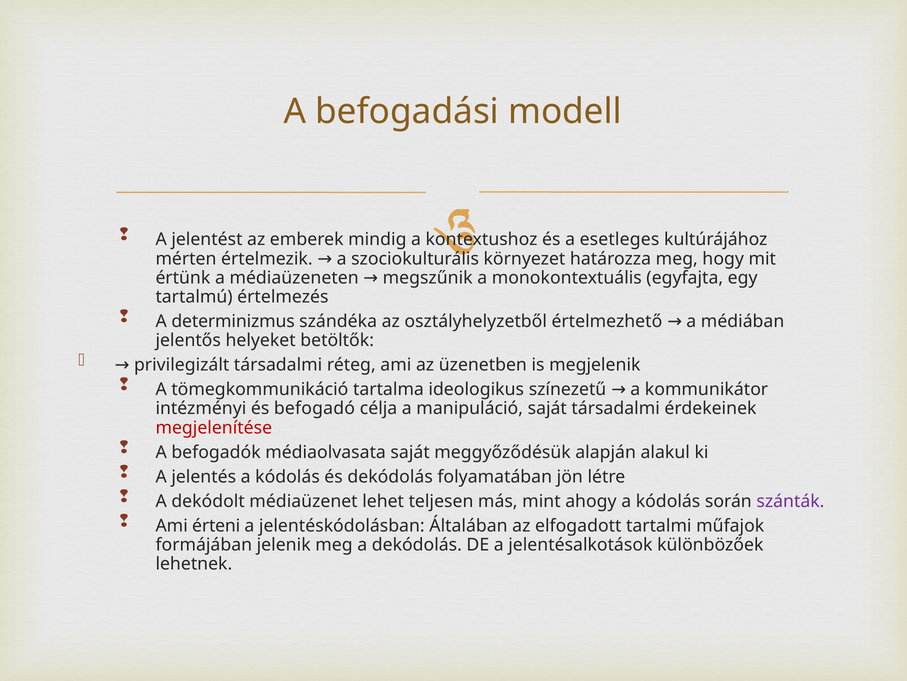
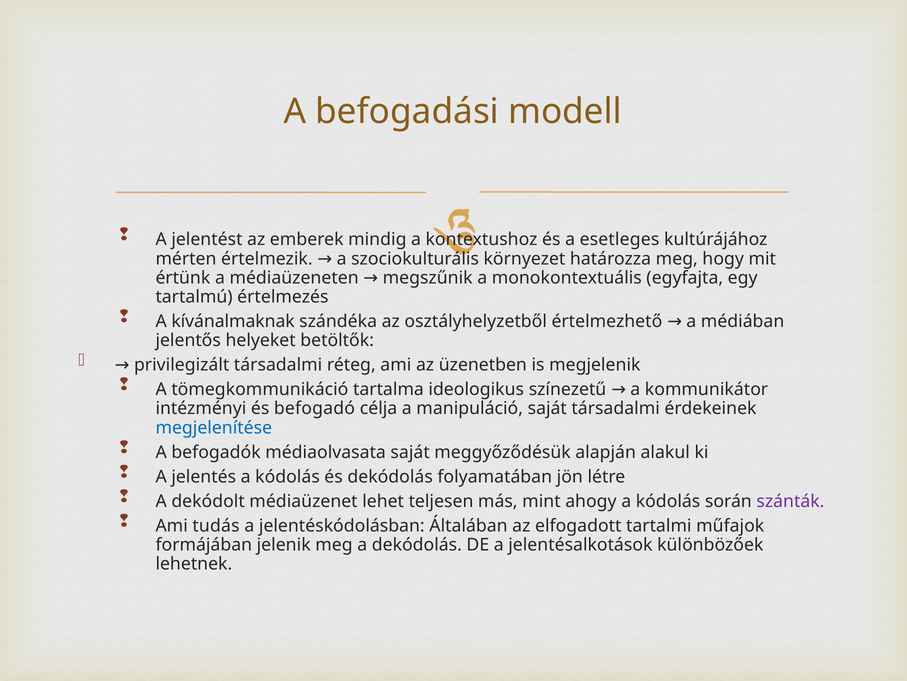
determinizmus: determinizmus -> kívánalmaknak
megjelenítése colour: red -> blue
érteni: érteni -> tudás
